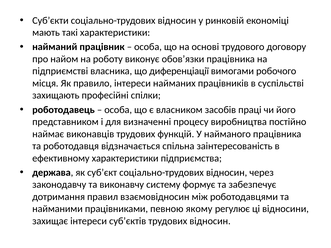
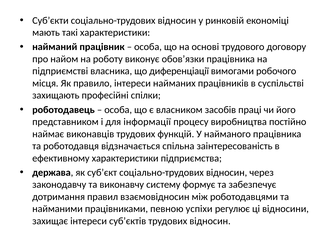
визначенні: визначенні -> інформації
якому: якому -> успіхи
